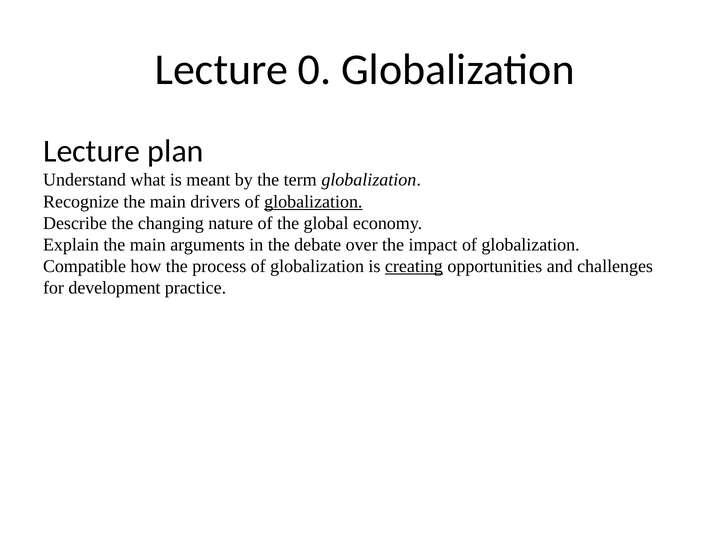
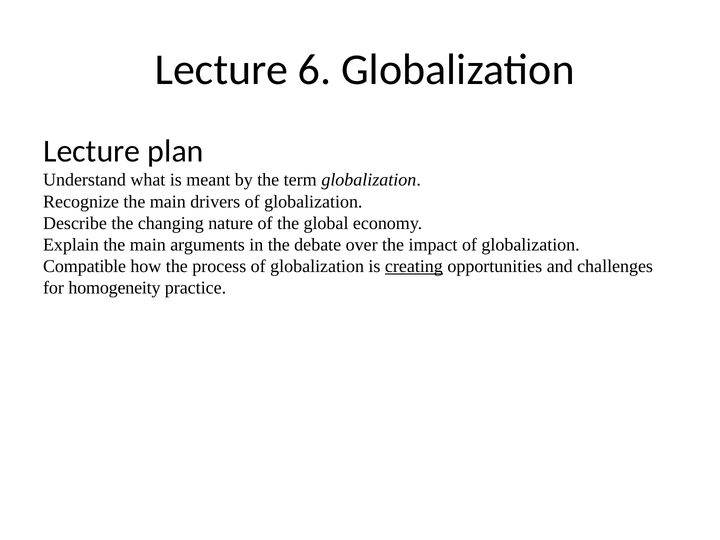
0: 0 -> 6
globalization at (313, 202) underline: present -> none
development: development -> homogeneity
